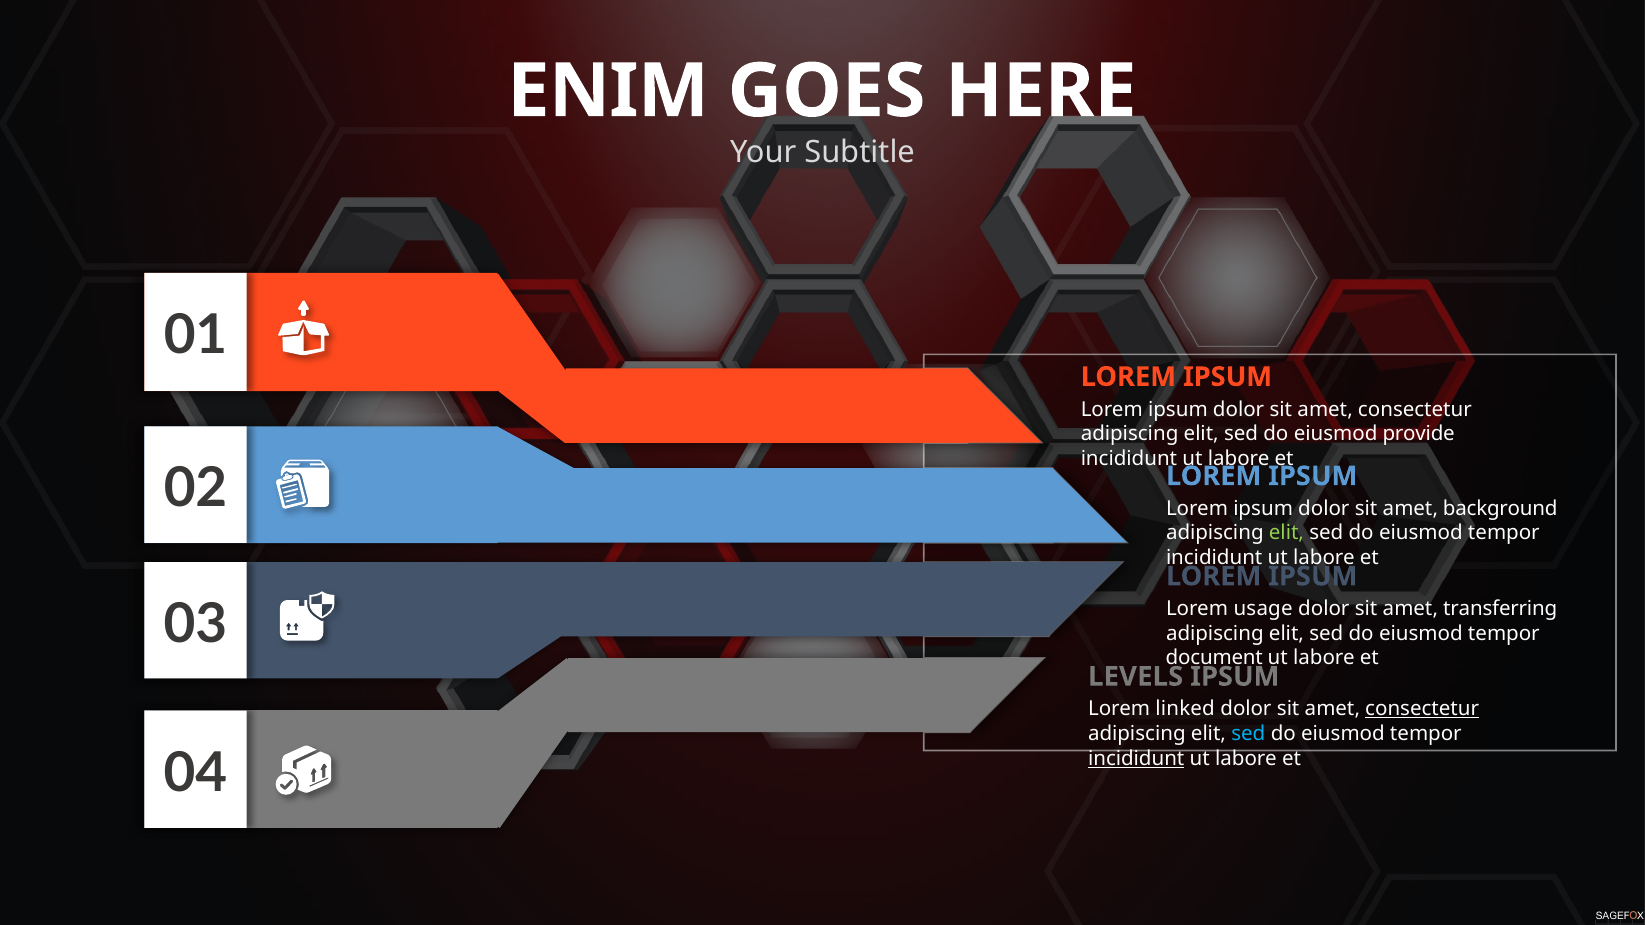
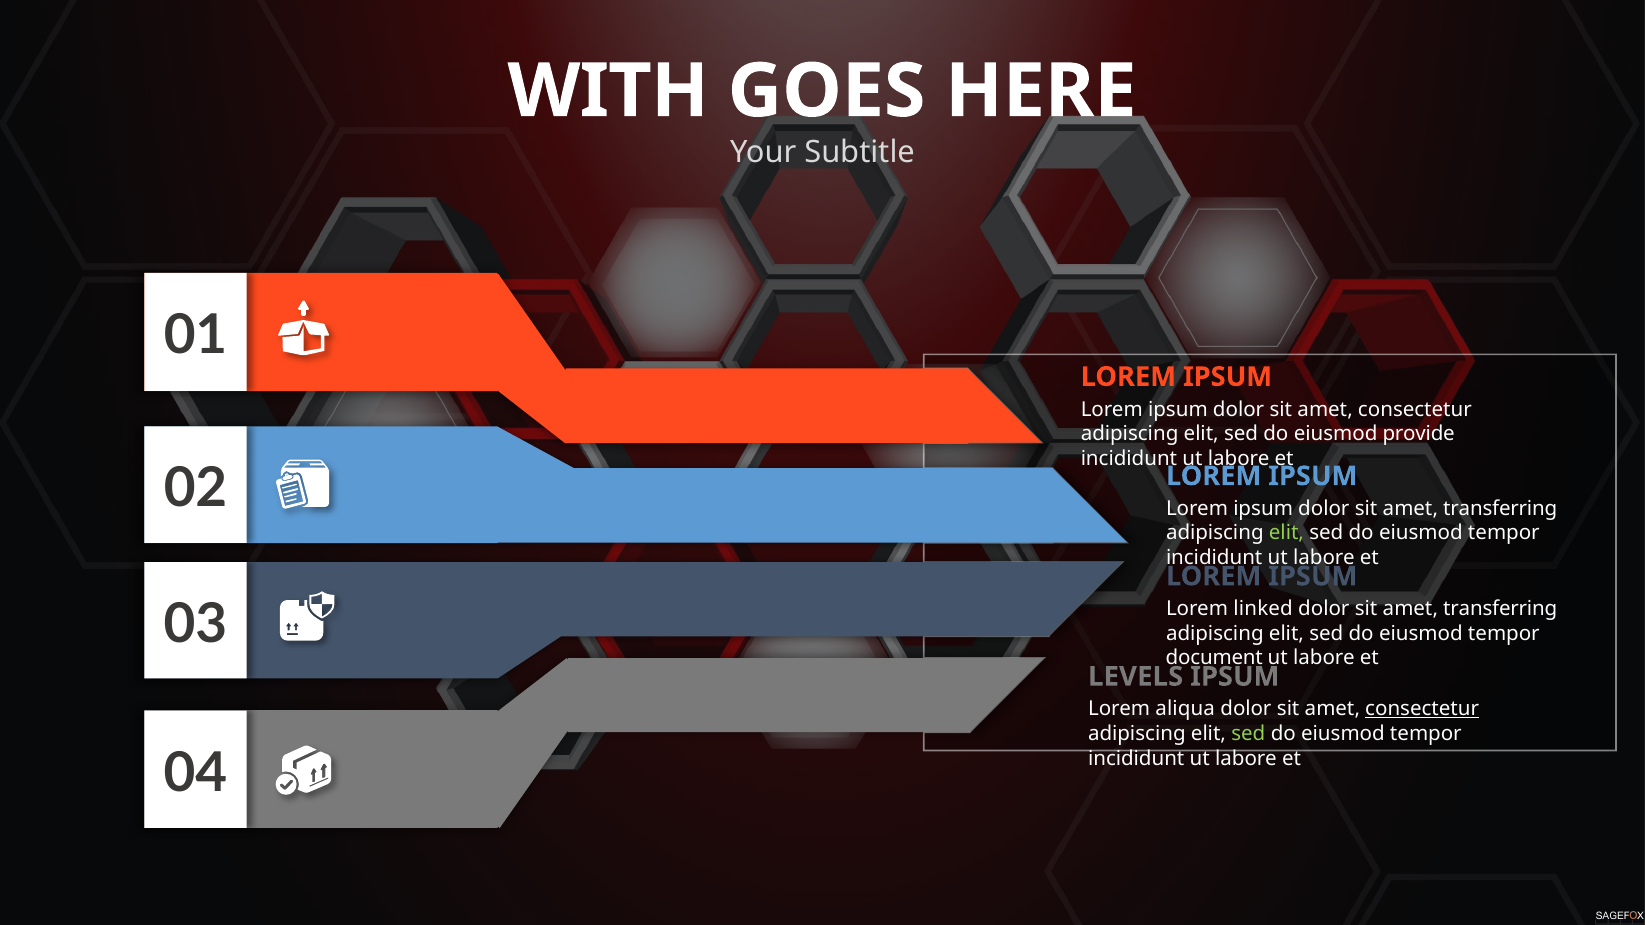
ENIM: ENIM -> WITH
background at (1500, 509): background -> transferring
usage: usage -> linked
linked: linked -> aliqua
sed at (1248, 734) colour: light blue -> light green
incididunt at (1136, 759) underline: present -> none
